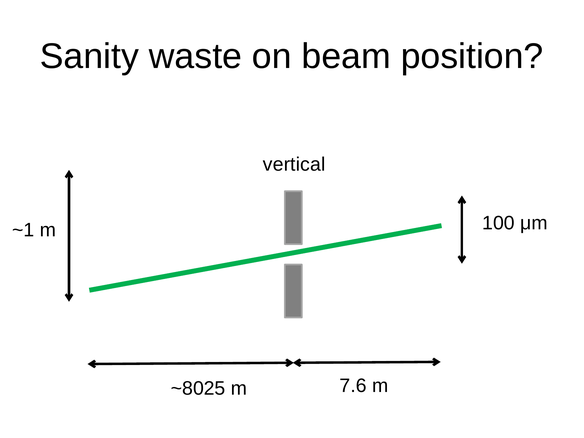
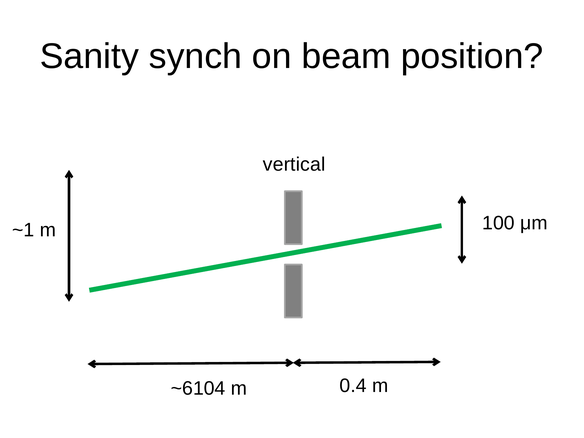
waste: waste -> synch
~8025: ~8025 -> ~6104
7.6: 7.6 -> 0.4
